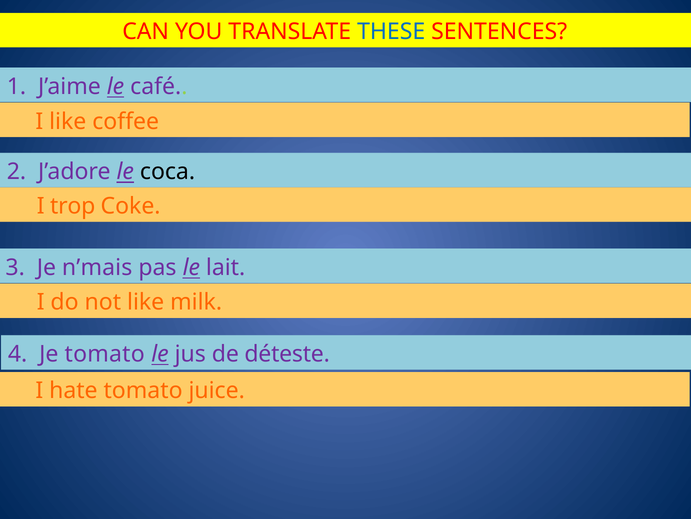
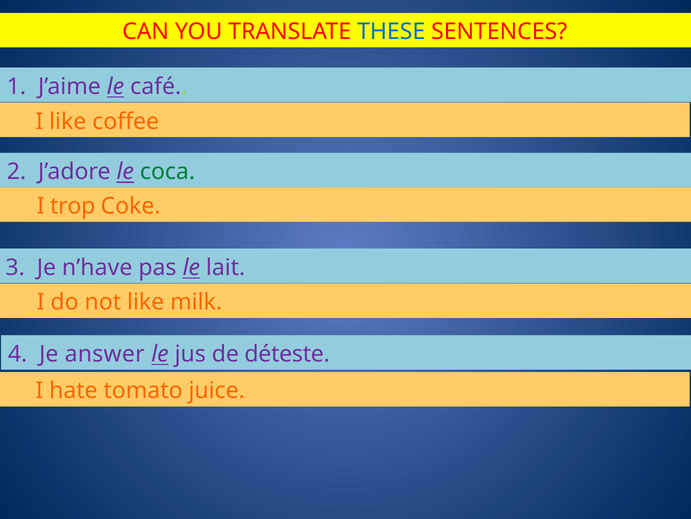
coca colour: black -> green
n’mais: n’mais -> n’have
Je tomato: tomato -> answer
